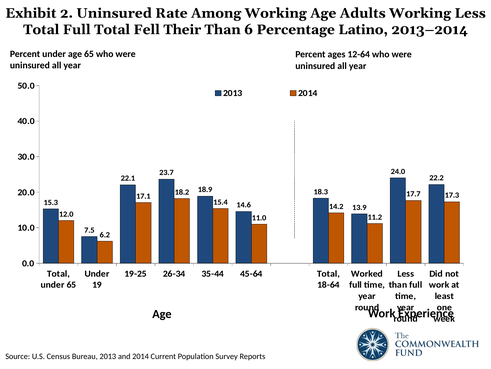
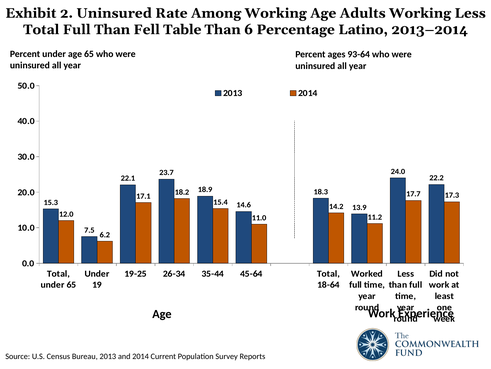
Full Total: Total -> Than
Their: Their -> Table
12-64: 12-64 -> 93-64
